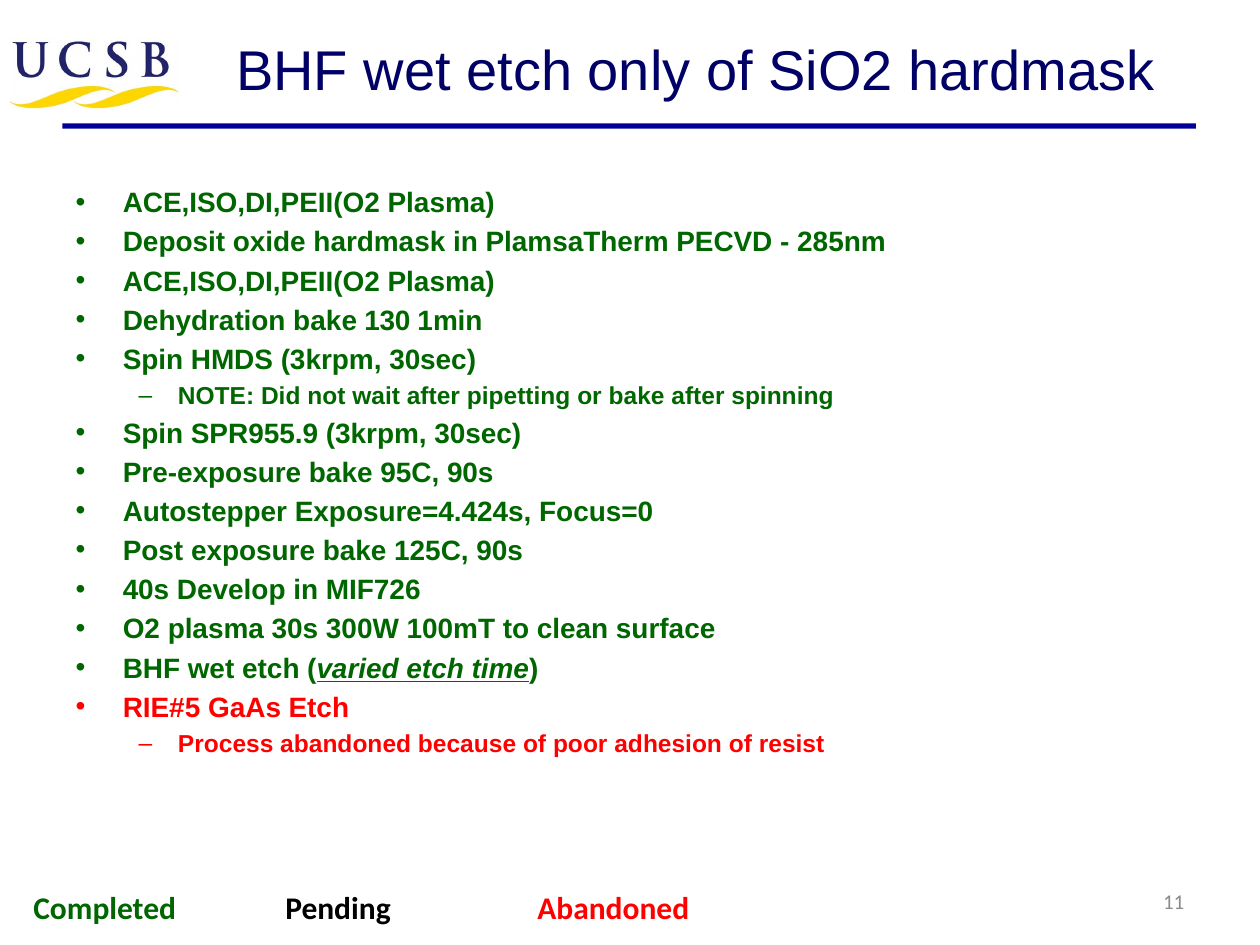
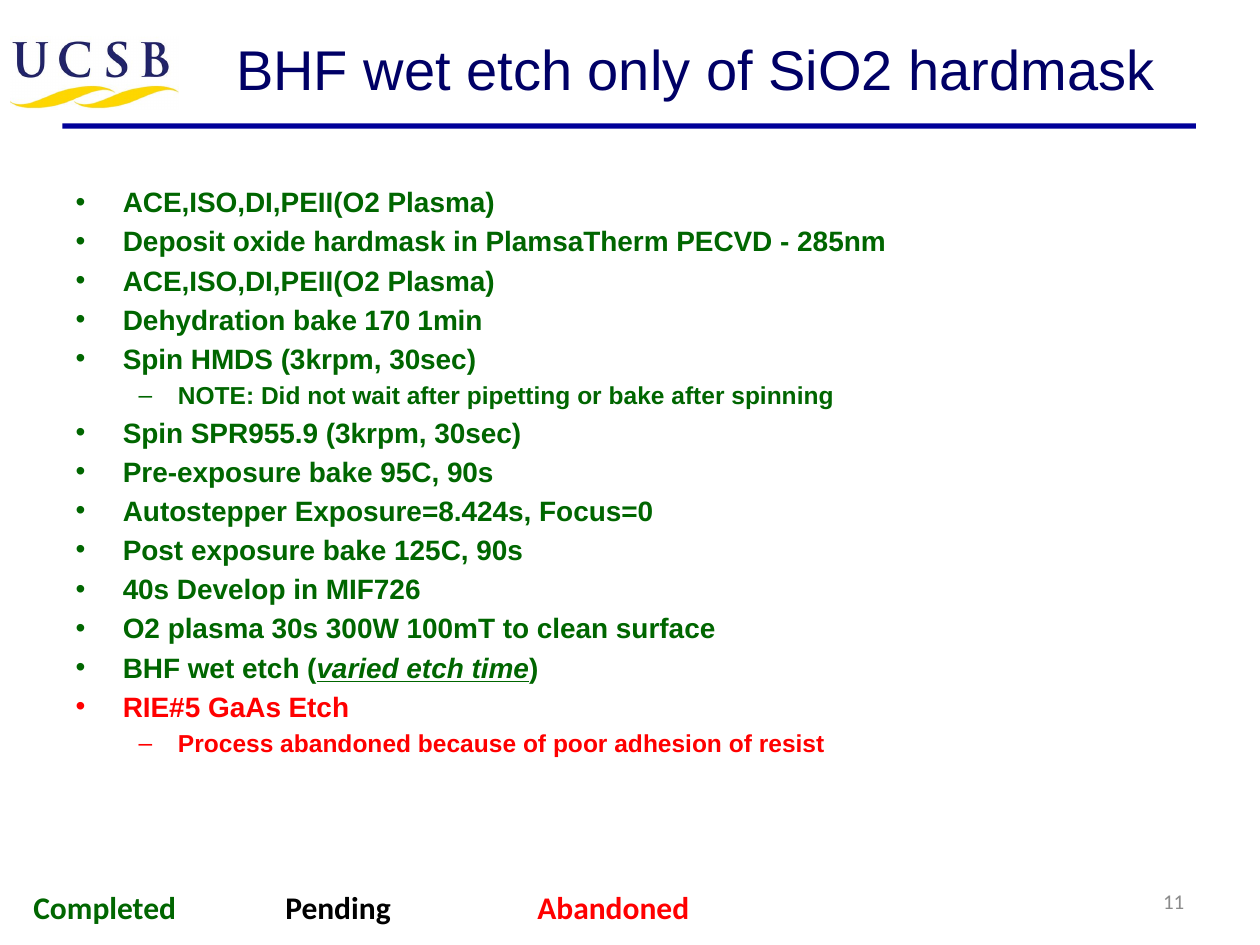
130: 130 -> 170
Exposure=4.424s: Exposure=4.424s -> Exposure=8.424s
